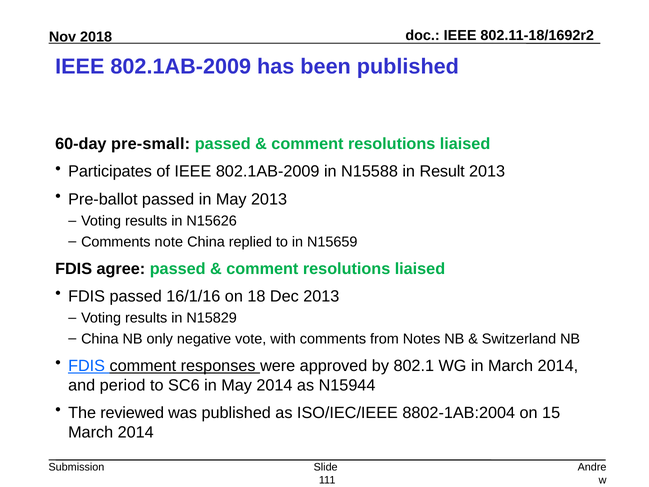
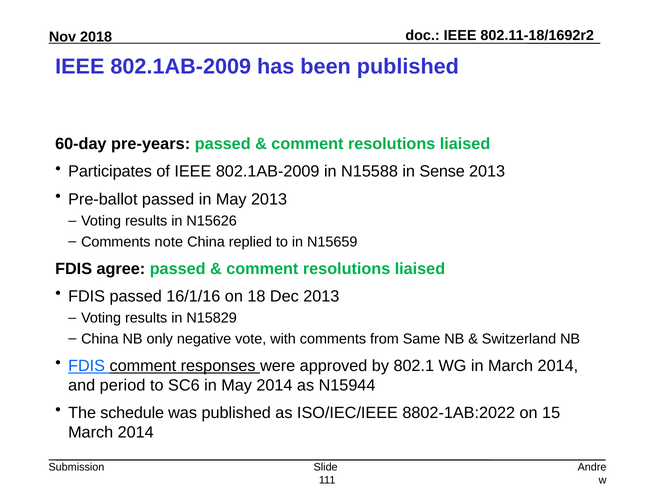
pre-small: pre-small -> pre-years
Result: Result -> Sense
Notes: Notes -> Same
reviewed: reviewed -> schedule
8802-1AB:2004: 8802-1AB:2004 -> 8802-1AB:2022
